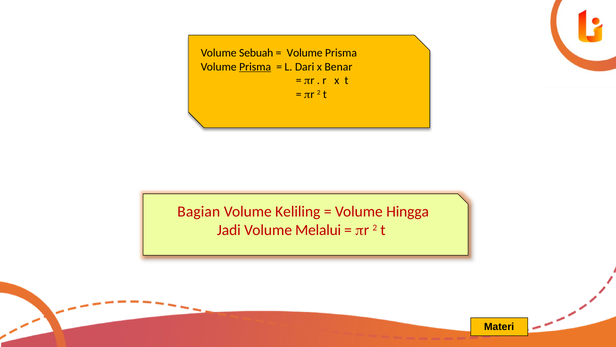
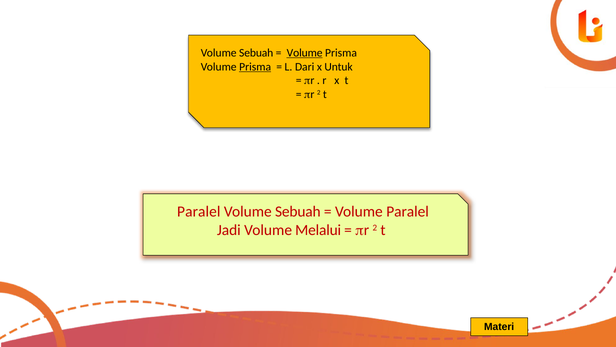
Volume at (305, 53) underline: none -> present
Benar: Benar -> Untuk
Bagian at (199, 211): Bagian -> Paralel
Keliling at (298, 211): Keliling -> Sebuah
Volume Hingga: Hingga -> Paralel
